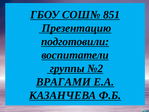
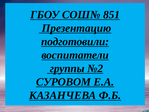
ВРАГАМИ: ВРАГАМИ -> СУРОВОМ
